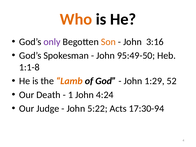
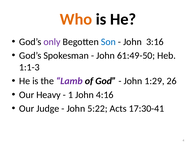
Son colour: orange -> blue
95:49-50: 95:49-50 -> 61:49-50
1:1-8: 1:1-8 -> 1:1-3
Lamb colour: orange -> purple
52: 52 -> 26
Death: Death -> Heavy
4:24: 4:24 -> 4:16
17:30-94: 17:30-94 -> 17:30-41
